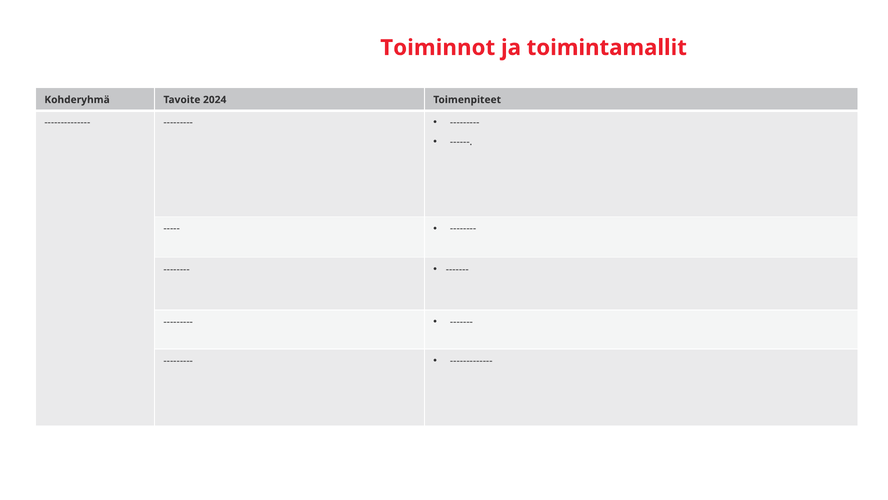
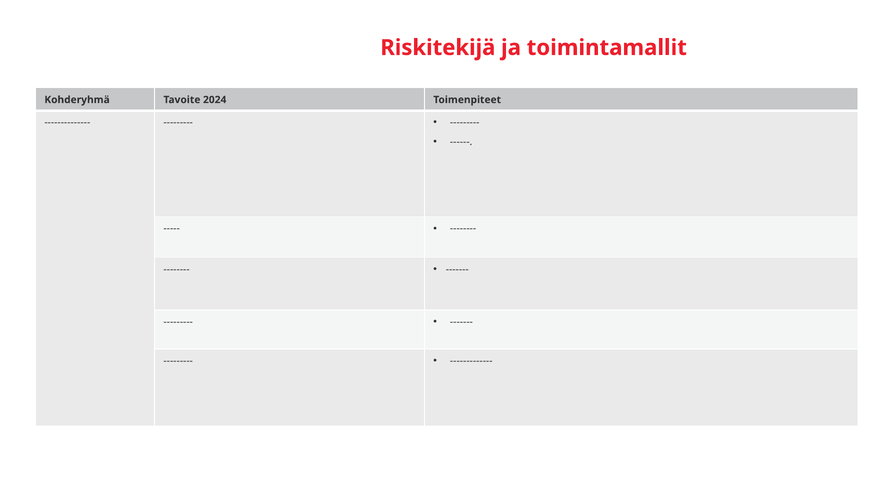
Toiminnot: Toiminnot -> Riskitekijä
